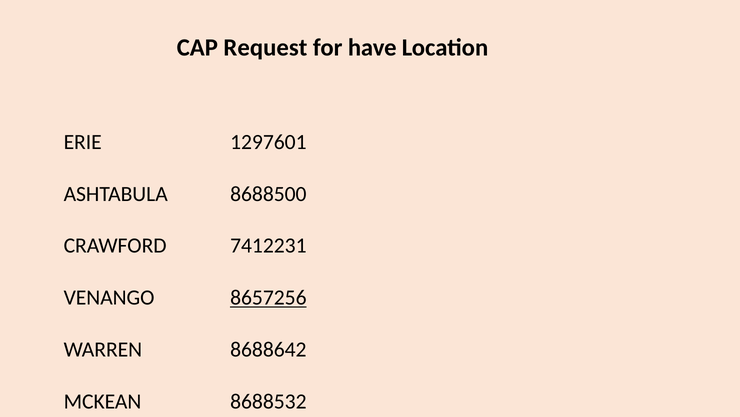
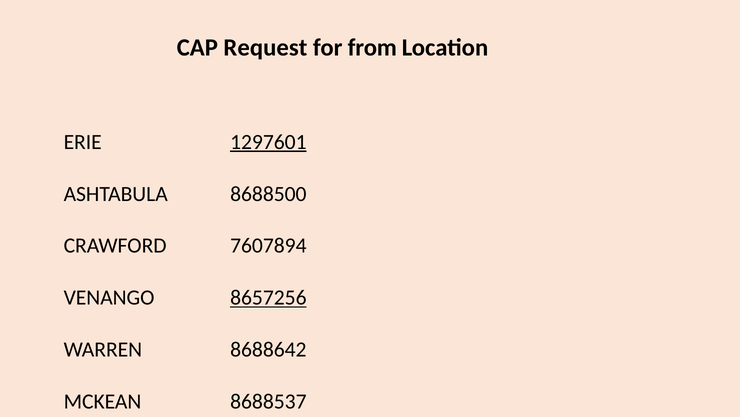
have: have -> from
1297601 underline: none -> present
7412231: 7412231 -> 7607894
8688532: 8688532 -> 8688537
